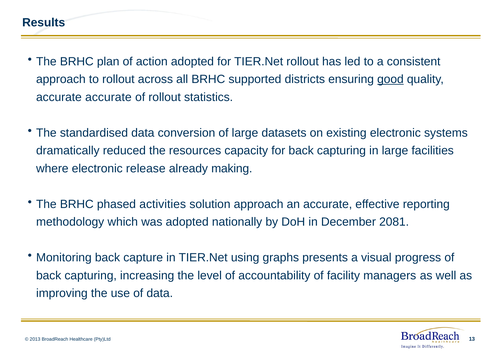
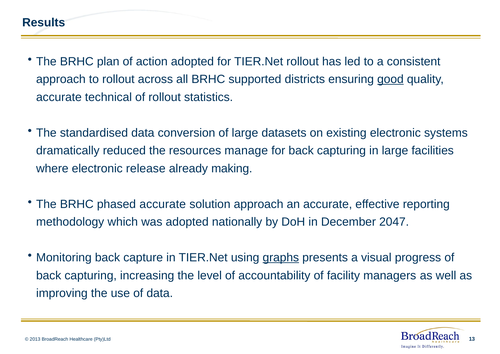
accurate accurate: accurate -> technical
capacity: capacity -> manage
phased activities: activities -> accurate
2081: 2081 -> 2047
graphs underline: none -> present
